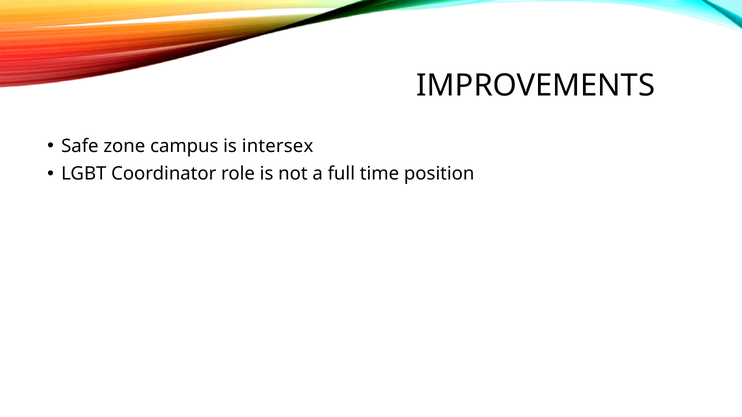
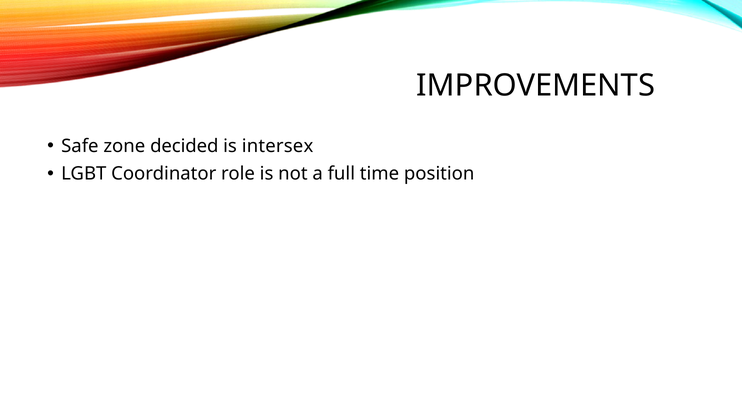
campus: campus -> decided
